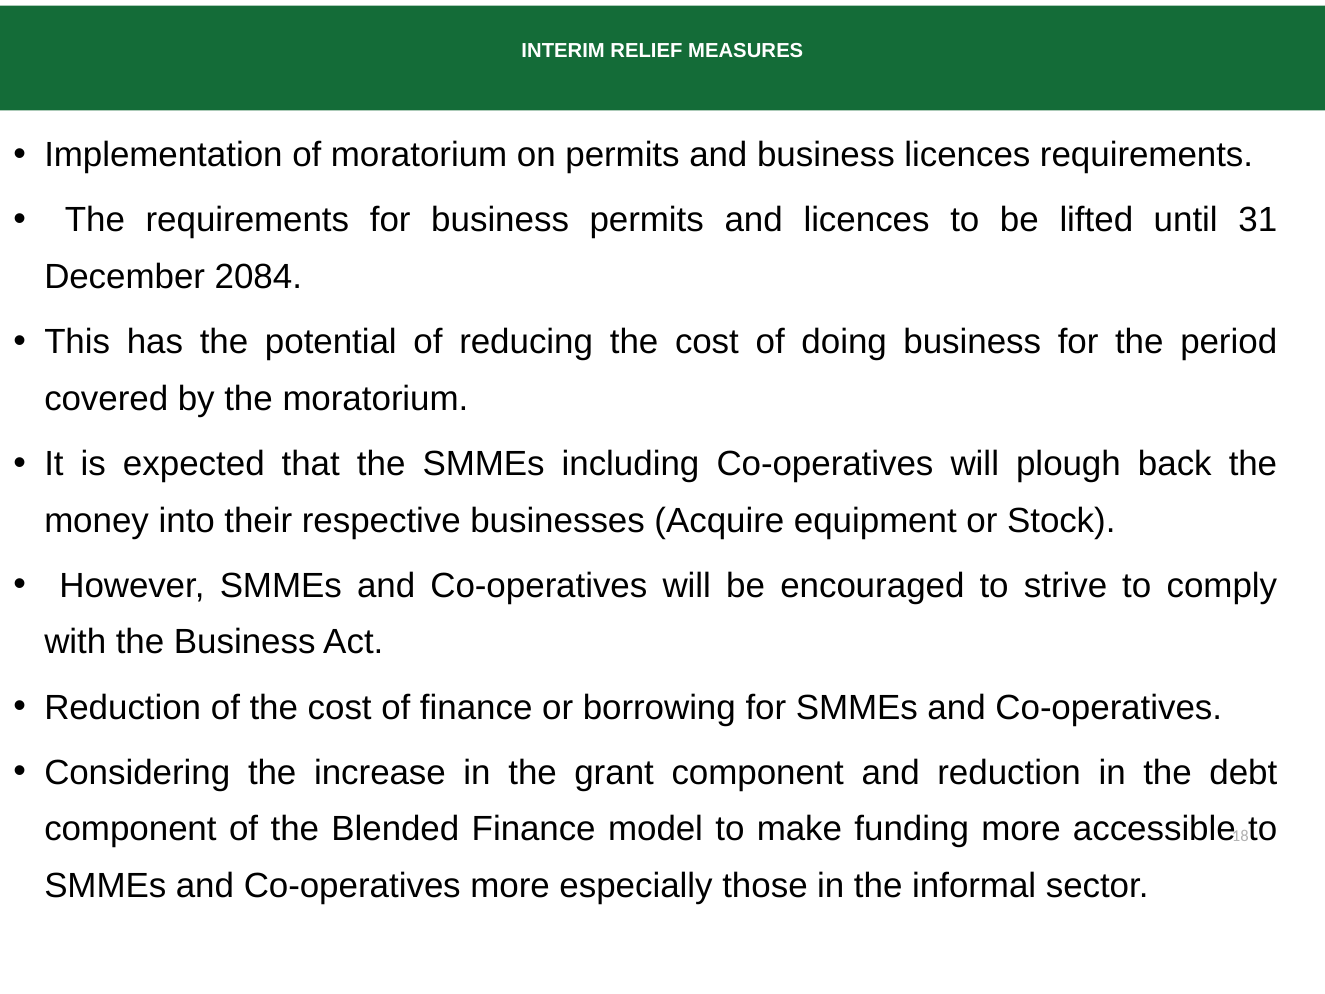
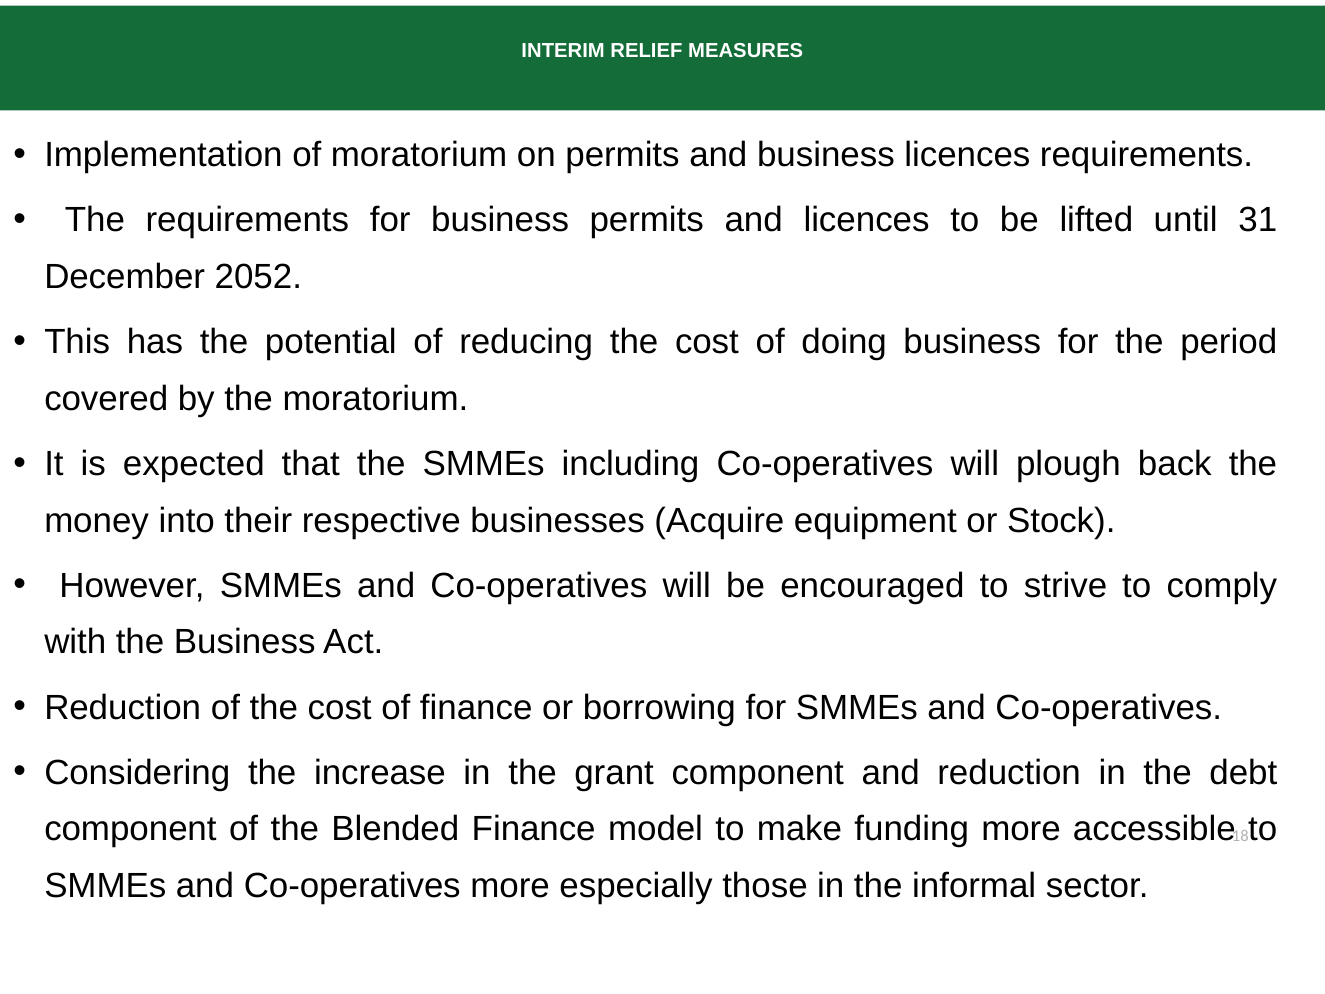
2084: 2084 -> 2052
